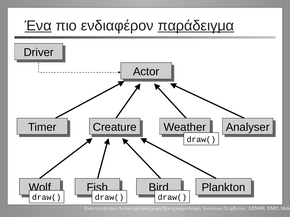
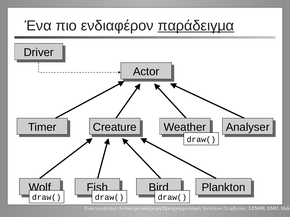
Ένα underline: present -> none
